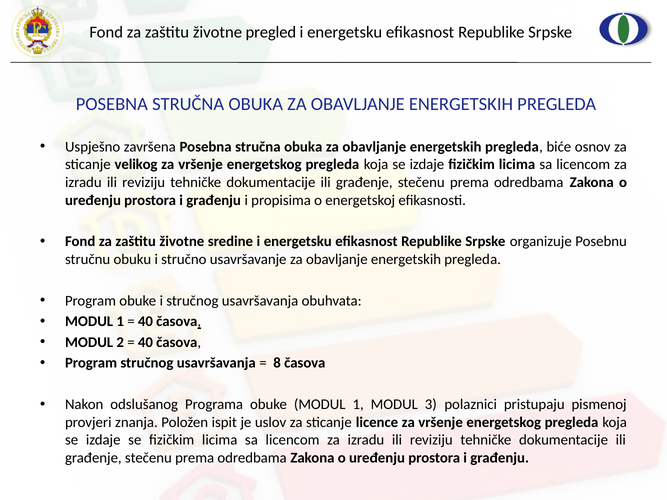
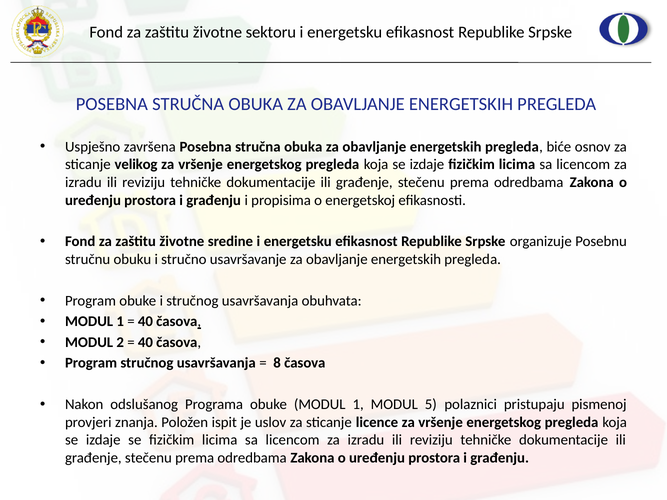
pregled: pregled -> sektoru
3: 3 -> 5
